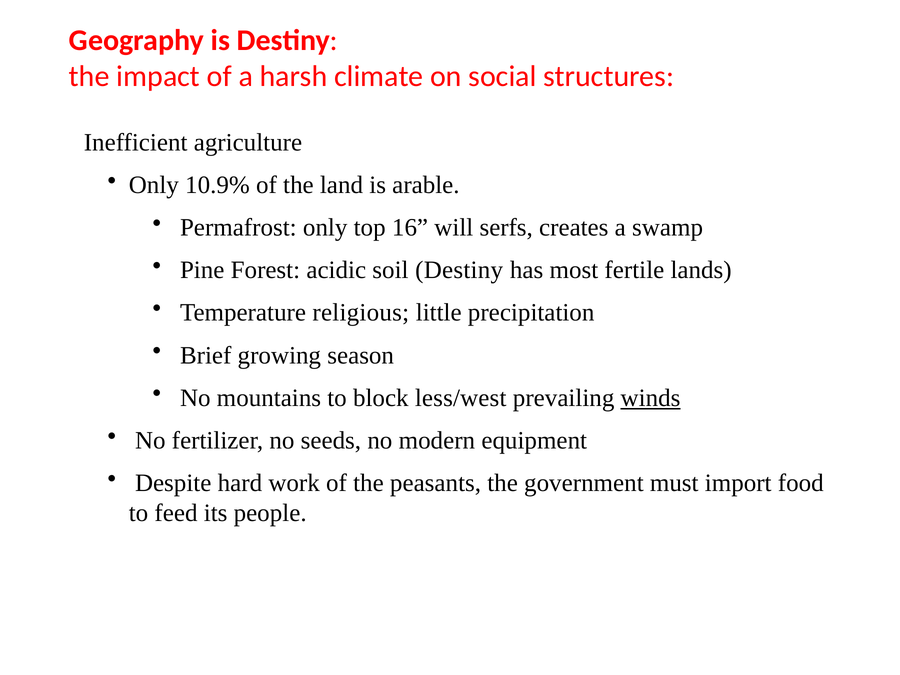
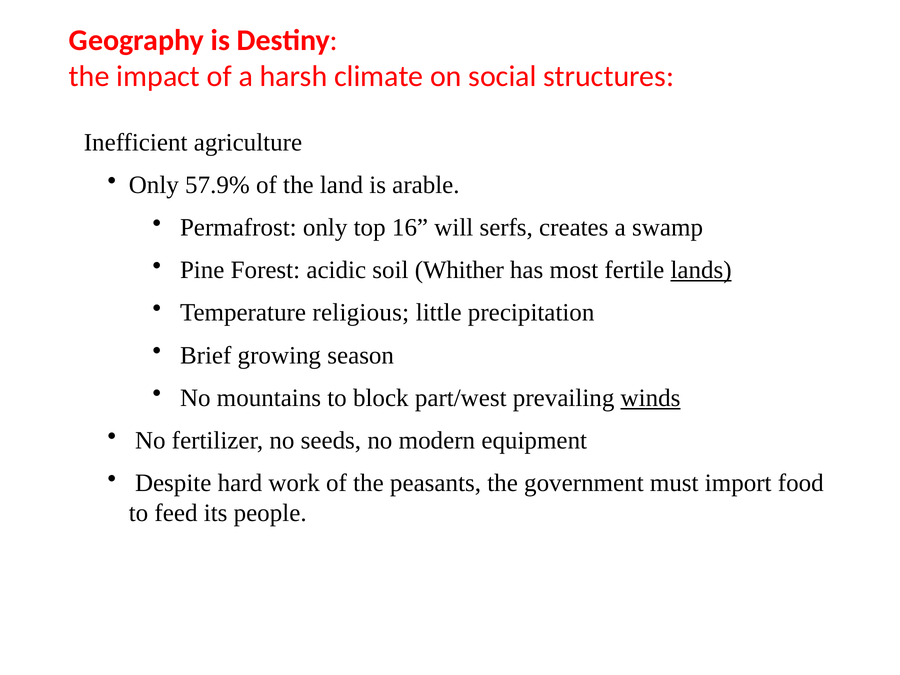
10.9%: 10.9% -> 57.9%
soil Destiny: Destiny -> Whither
lands underline: none -> present
less/west: less/west -> part/west
